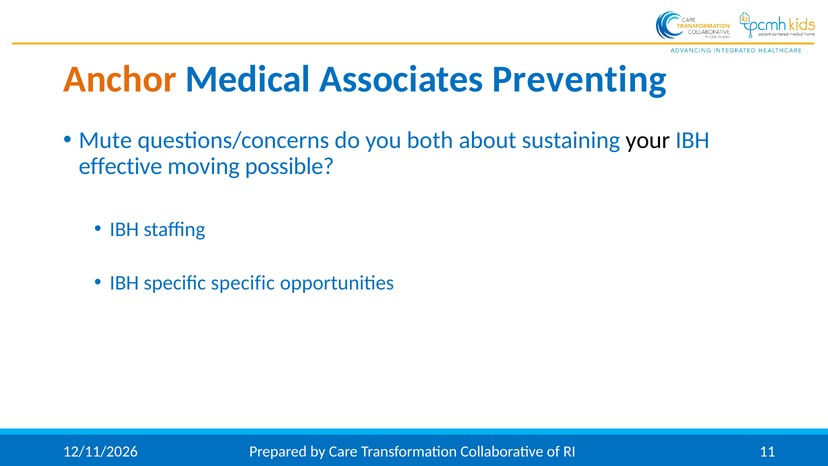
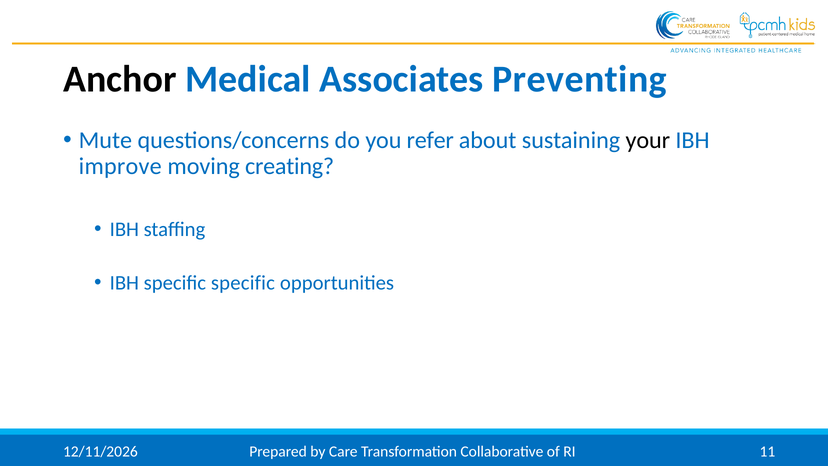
Anchor colour: orange -> black
both: both -> refer
effective: effective -> improve
possible: possible -> creating
